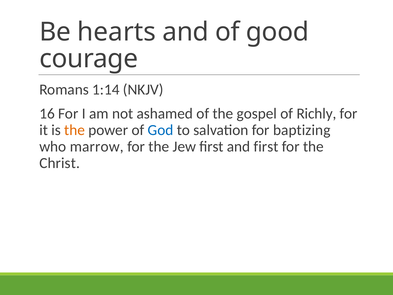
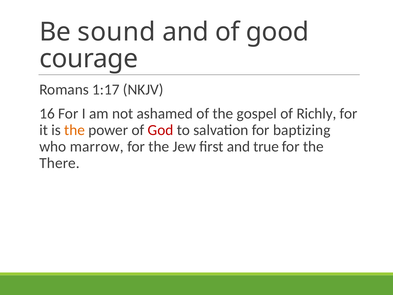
hearts: hearts -> sound
1:14: 1:14 -> 1:17
God colour: blue -> red
and first: first -> true
Christ: Christ -> There
